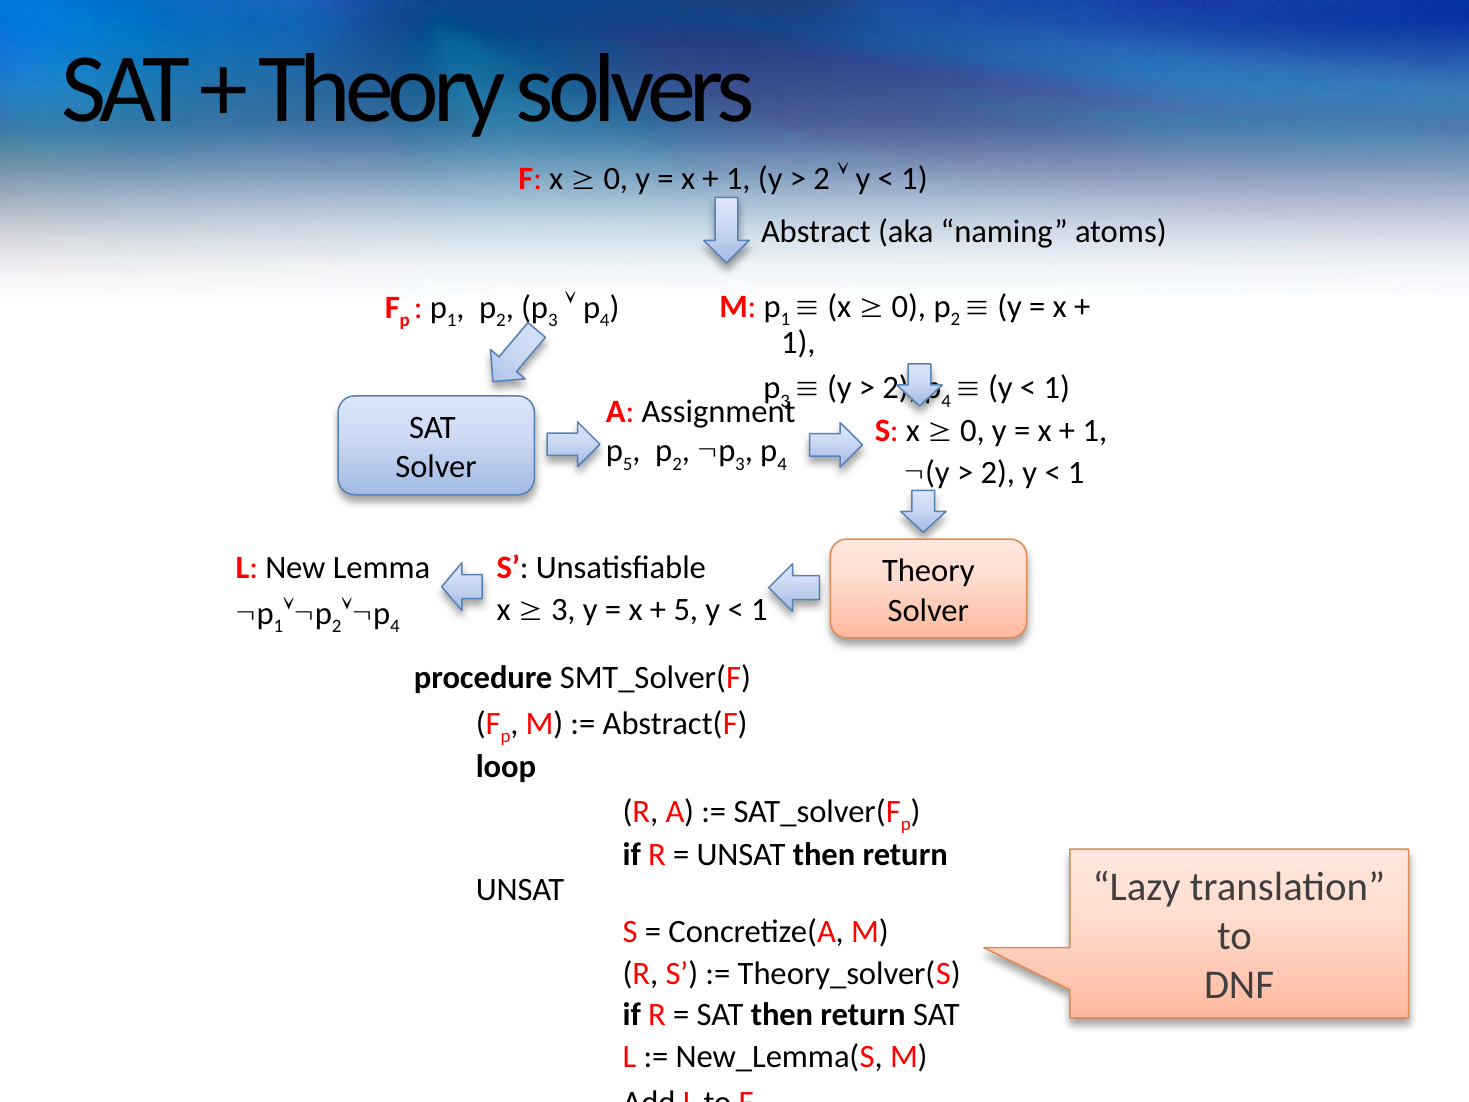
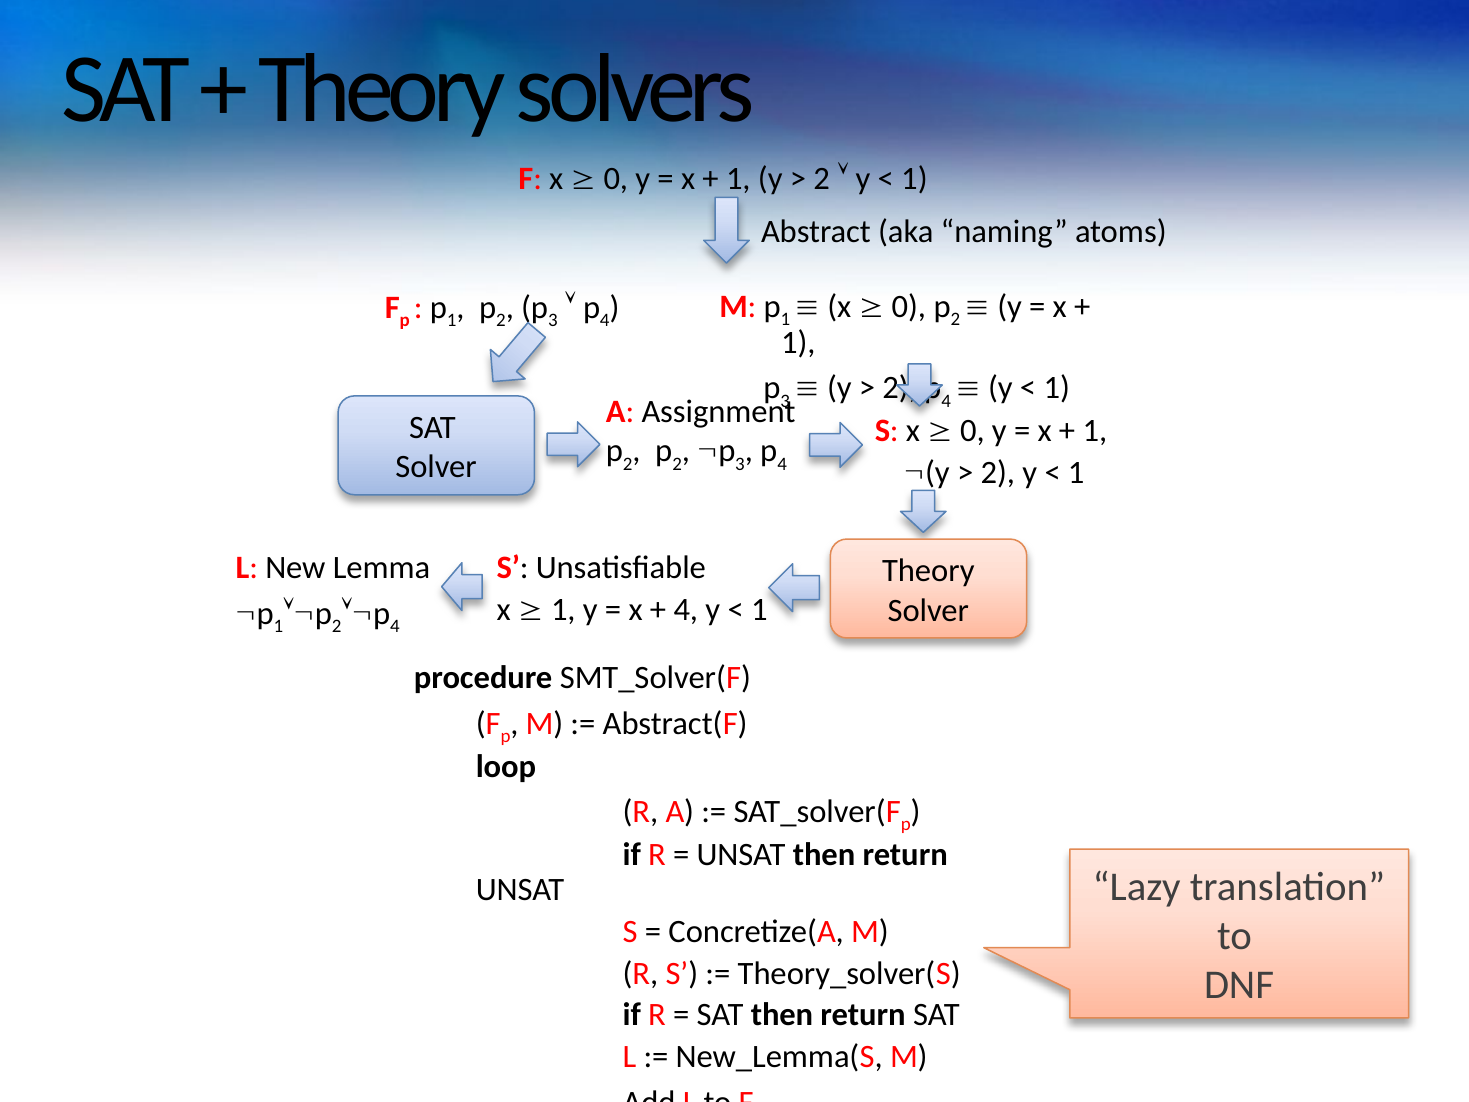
5 at (628, 464): 5 -> 2
3 at (563, 610): 3 -> 1
5 at (686, 610): 5 -> 4
